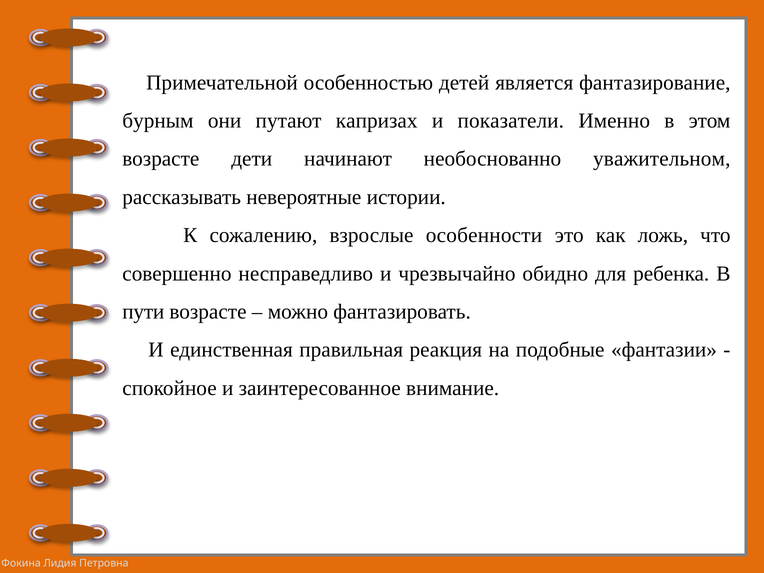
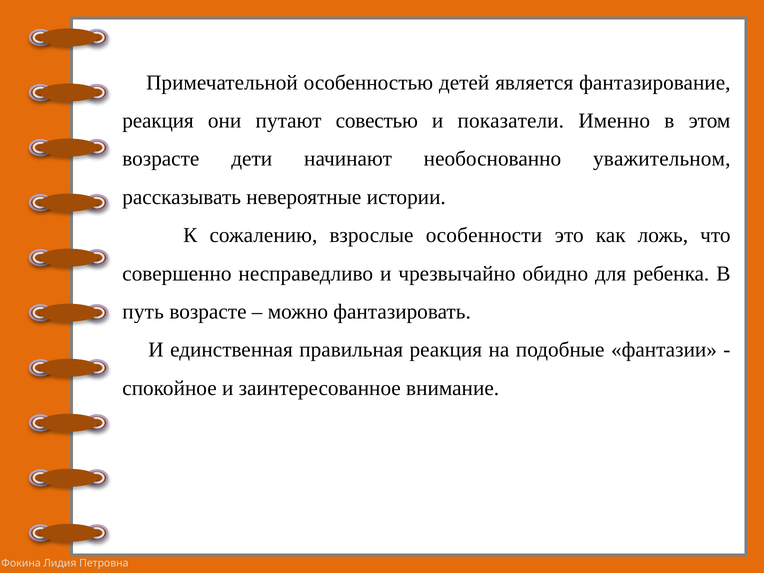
бурным at (158, 121): бурным -> реакция
капризах: капризах -> совестью
пути: пути -> путь
